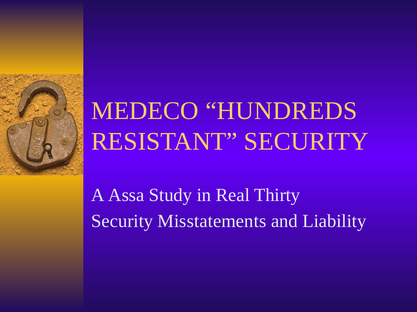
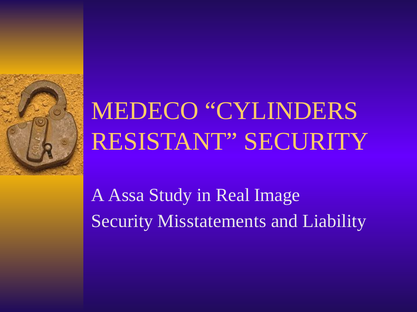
HUNDREDS: HUNDREDS -> CYLINDERS
Thirty: Thirty -> Image
